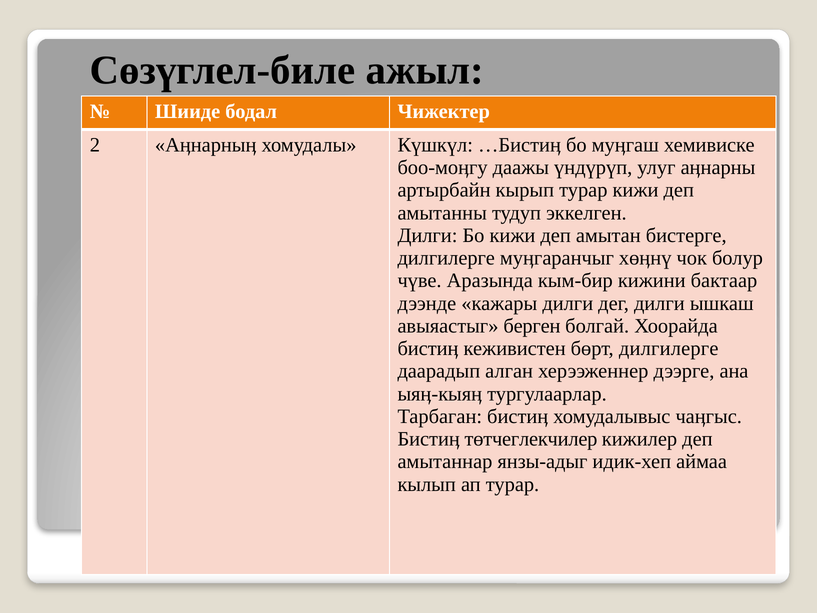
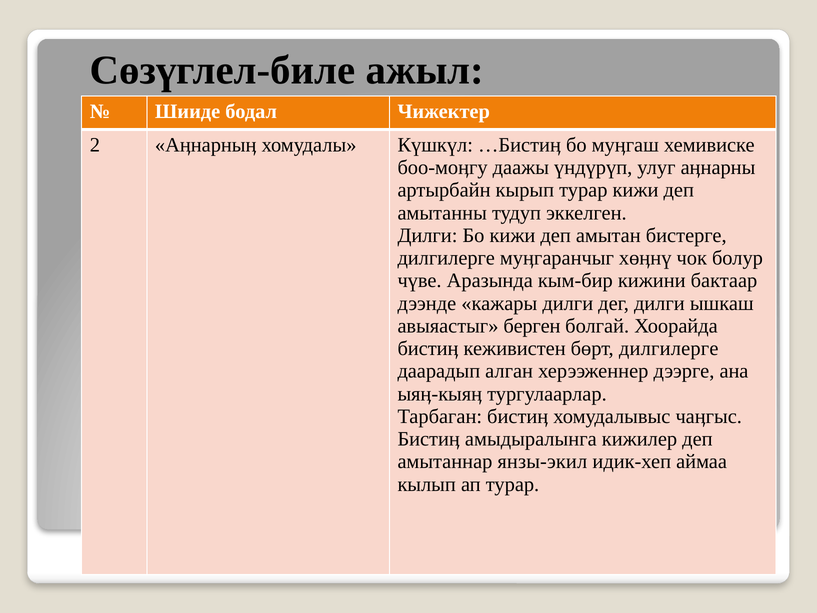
төтчеглекчилер: төтчеглекчилер -> амыдыралынга
янзы-адыг: янзы-адыг -> янзы-экил
